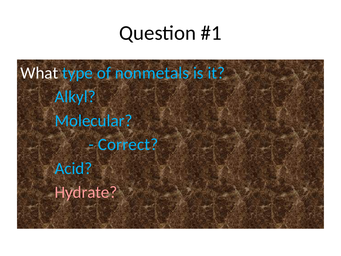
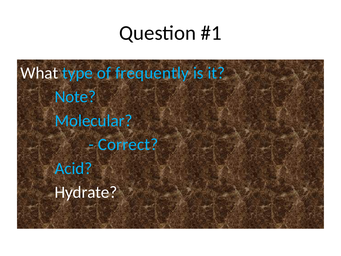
nonmetals: nonmetals -> frequently
Alkyl: Alkyl -> Note
Hydrate colour: pink -> white
